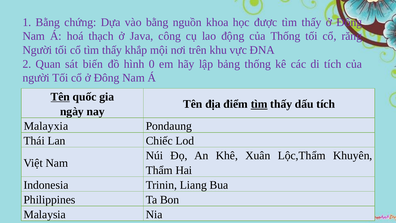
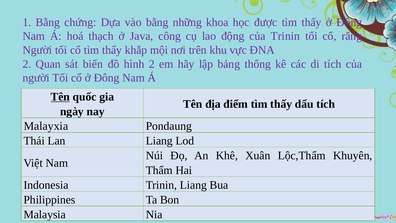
nguồn: nguồn -> những
của Thống: Thống -> Trinin
hình 0: 0 -> 2
tìm at (259, 104) underline: present -> none
Lan Chiếc: Chiếc -> Liang
